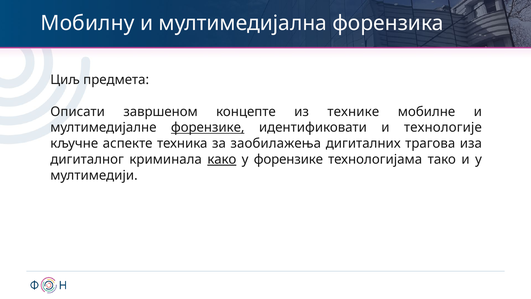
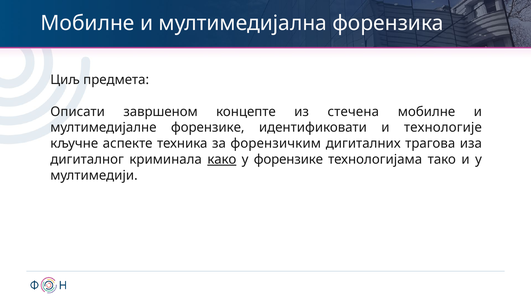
Мобилну at (87, 23): Мобилну -> Мобилне
технике: технике -> стечена
форензике at (208, 127) underline: present -> none
заобилажења: заобилажења -> форензичким
